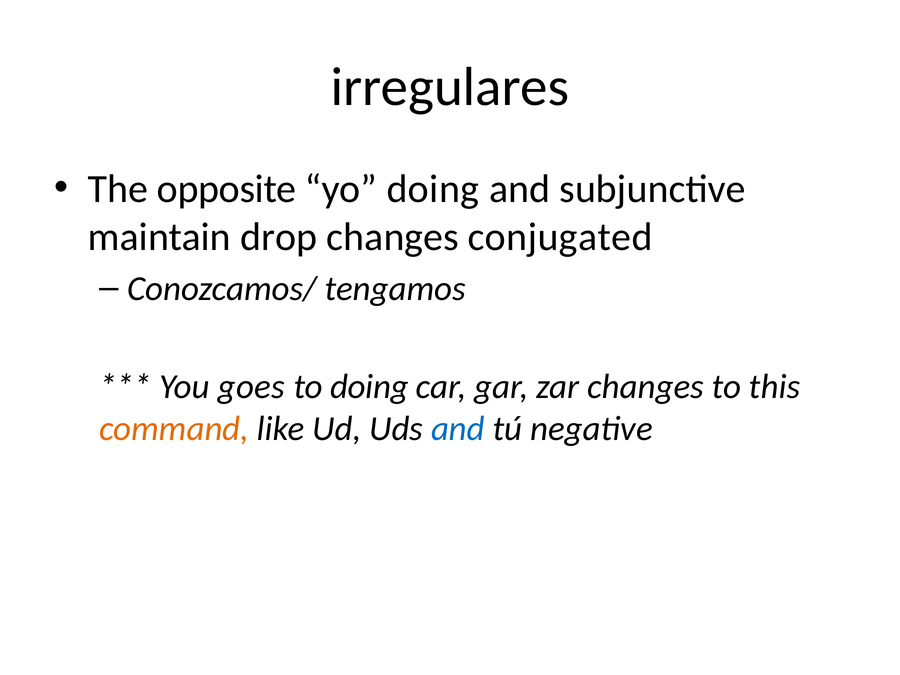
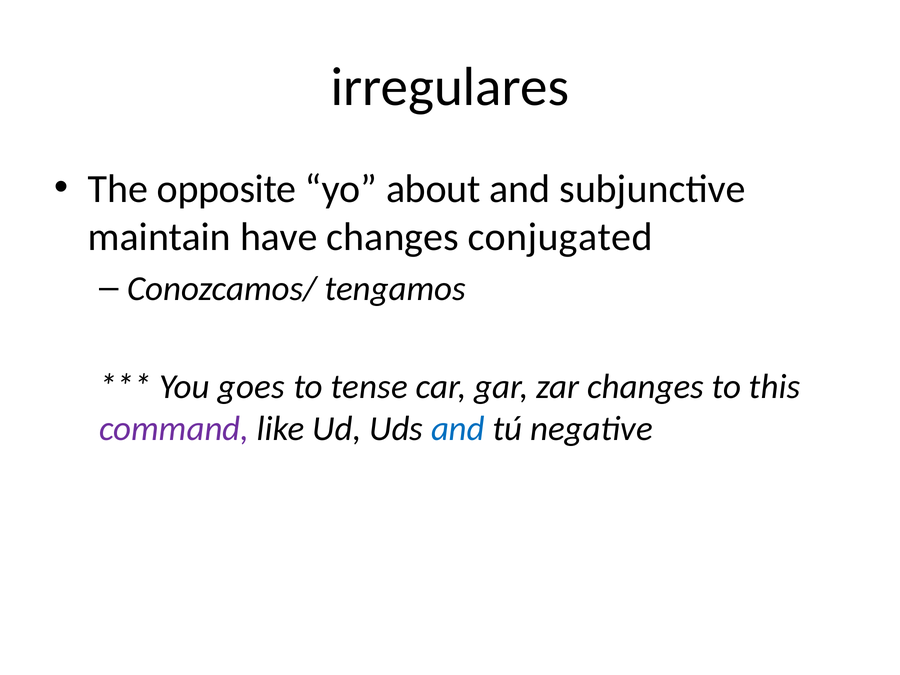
yo doing: doing -> about
drop: drop -> have
to doing: doing -> tense
command colour: orange -> purple
